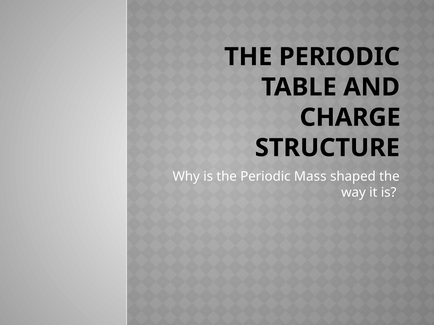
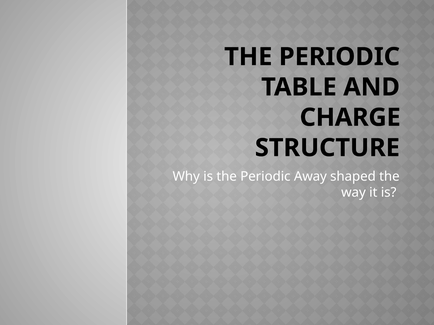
Mass: Mass -> Away
